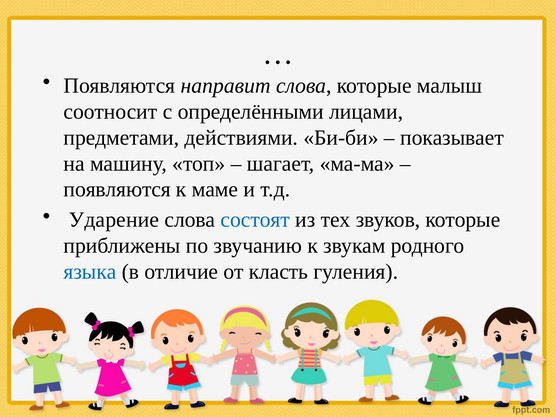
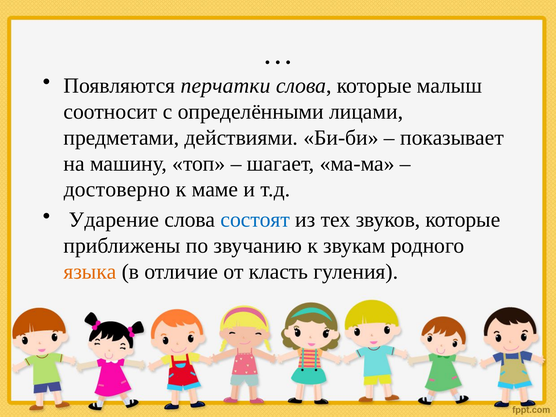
направит: направит -> перчатки
появляются at (117, 189): появляются -> достоверно
языка colour: blue -> orange
